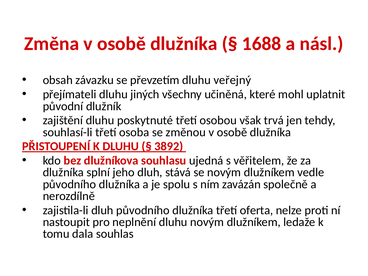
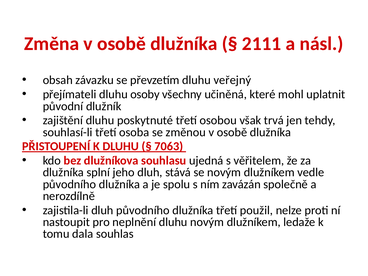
1688: 1688 -> 2111
jiných: jiných -> osoby
3892: 3892 -> 7063
oferta: oferta -> použil
